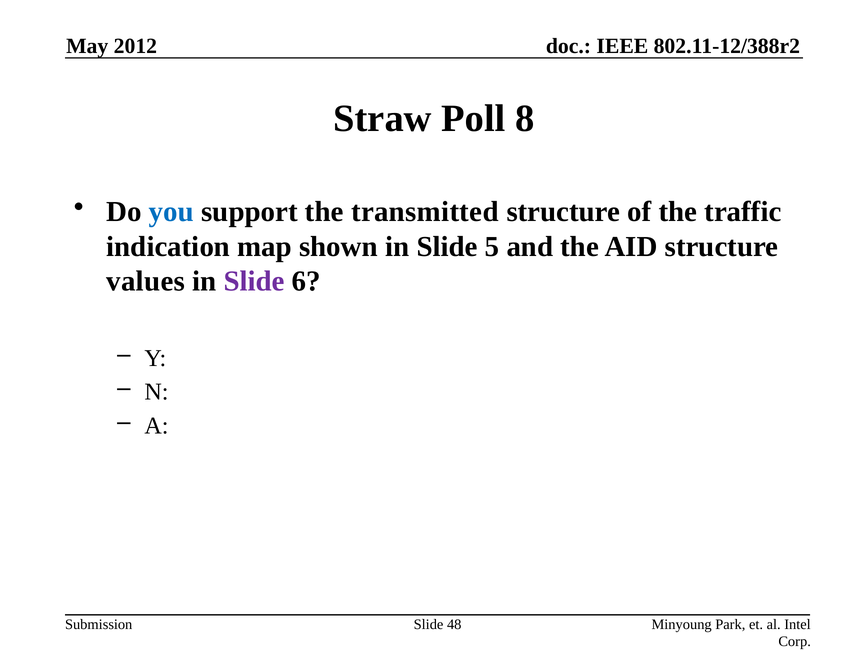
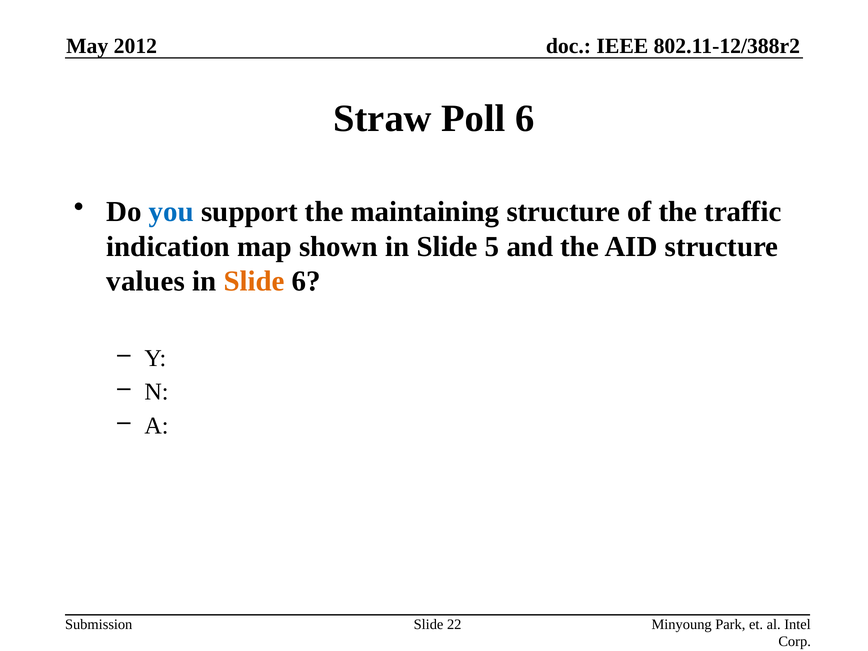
Poll 8: 8 -> 6
transmitted: transmitted -> maintaining
Slide at (254, 281) colour: purple -> orange
48: 48 -> 22
